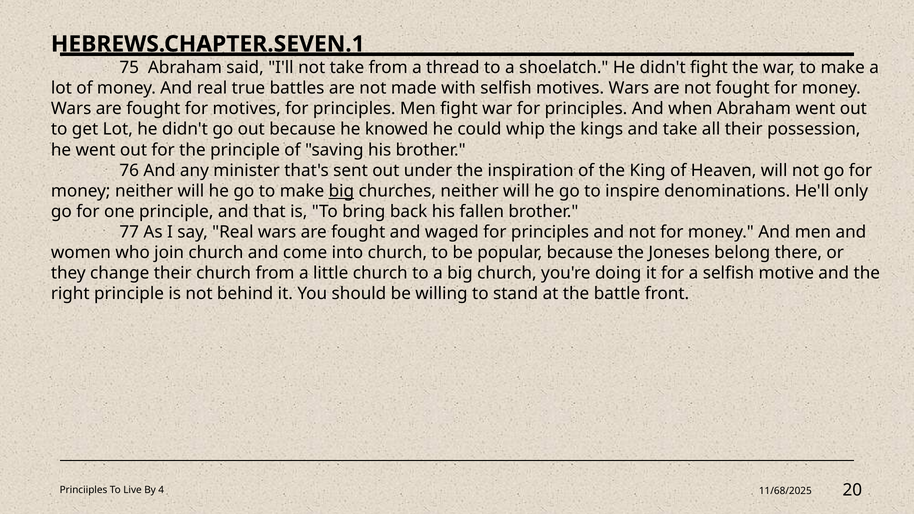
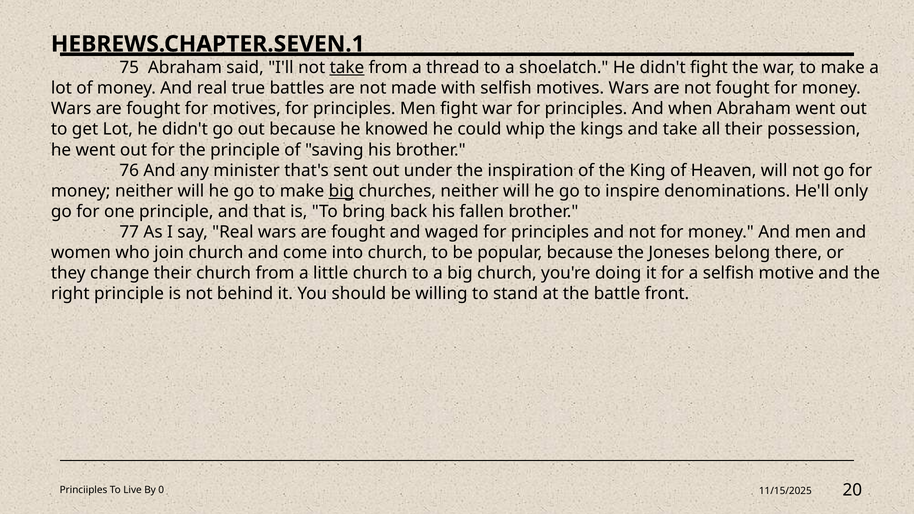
take at (347, 68) underline: none -> present
4: 4 -> 0
11/68/2025: 11/68/2025 -> 11/15/2025
